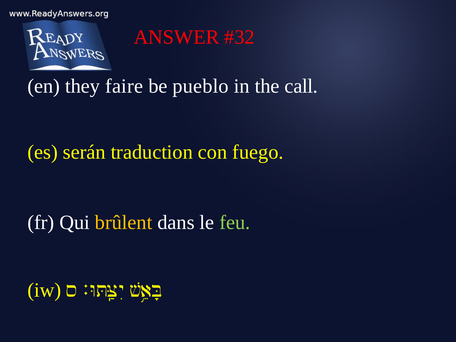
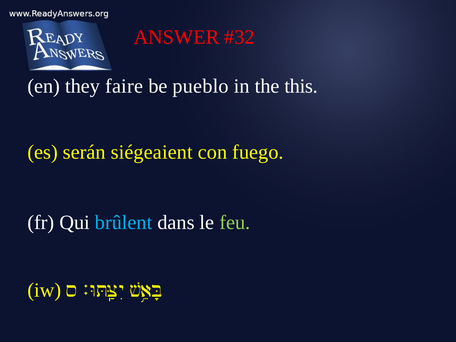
call: call -> this
traduction: traduction -> siégeaient
brûlent colour: yellow -> light blue
